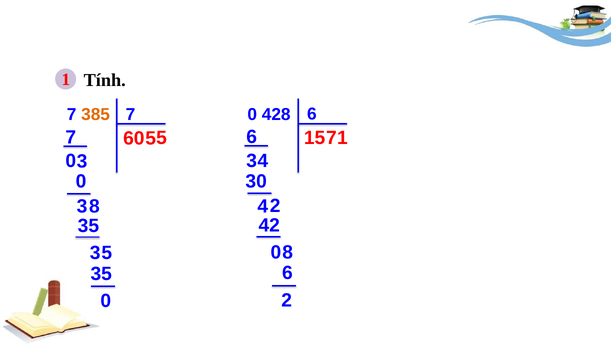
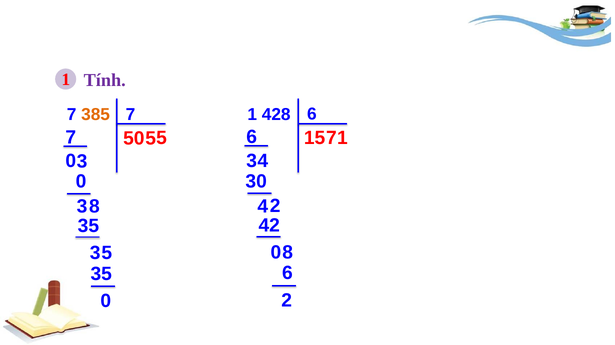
Tính colour: black -> purple
0 at (252, 115): 0 -> 1
6 at (128, 139): 6 -> 5
